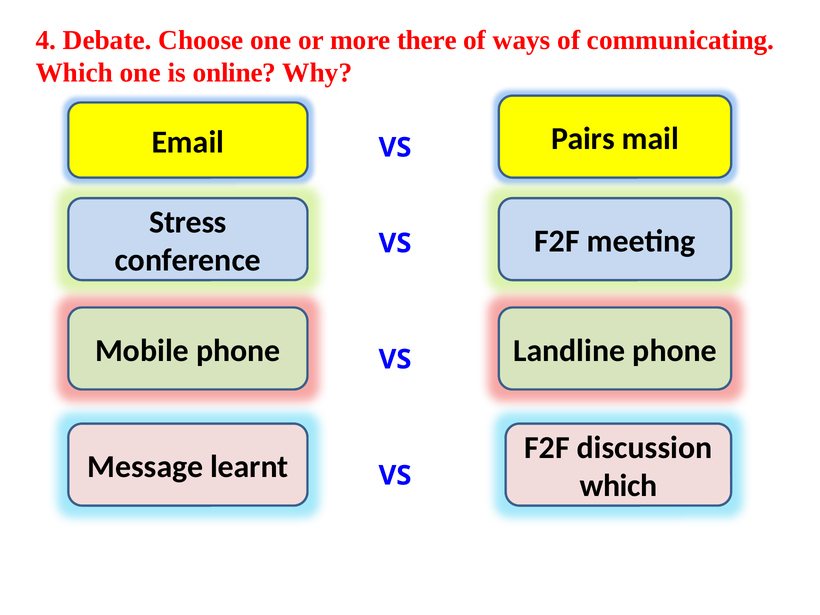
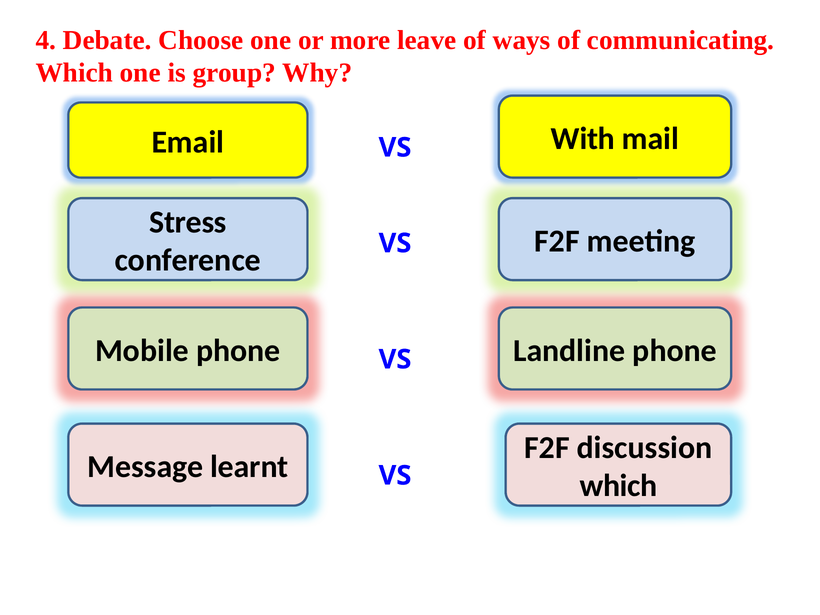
there: there -> leave
online: online -> group
Pairs: Pairs -> With
